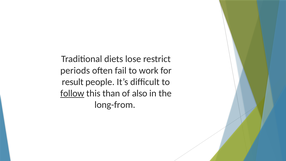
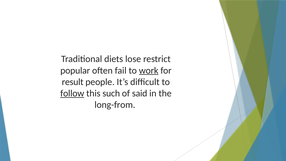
periods: periods -> popular
work underline: none -> present
than: than -> such
also: also -> said
